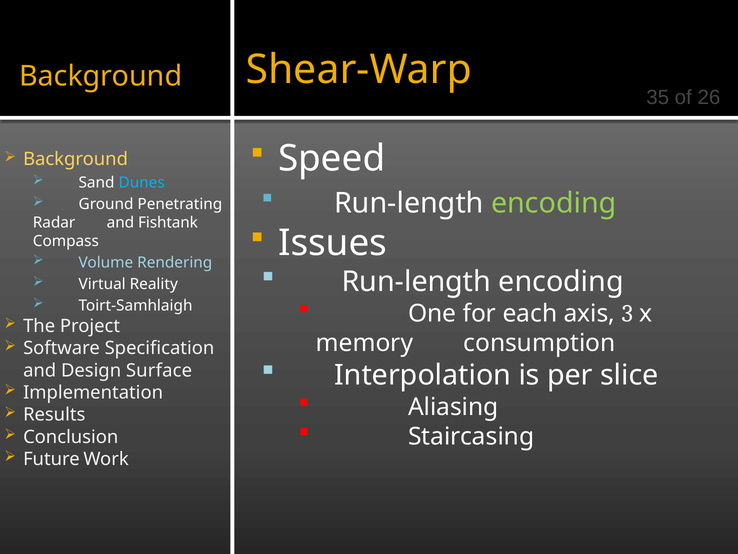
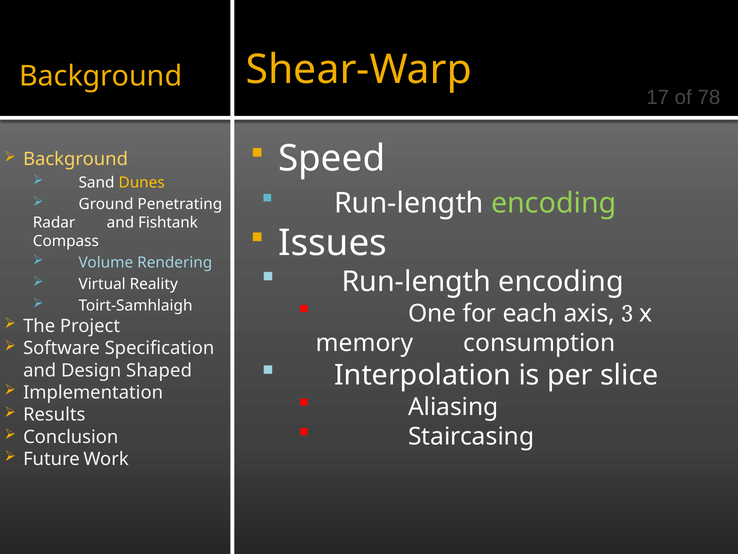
35: 35 -> 17
26: 26 -> 78
Dunes colour: light blue -> yellow
Surface: Surface -> Shaped
